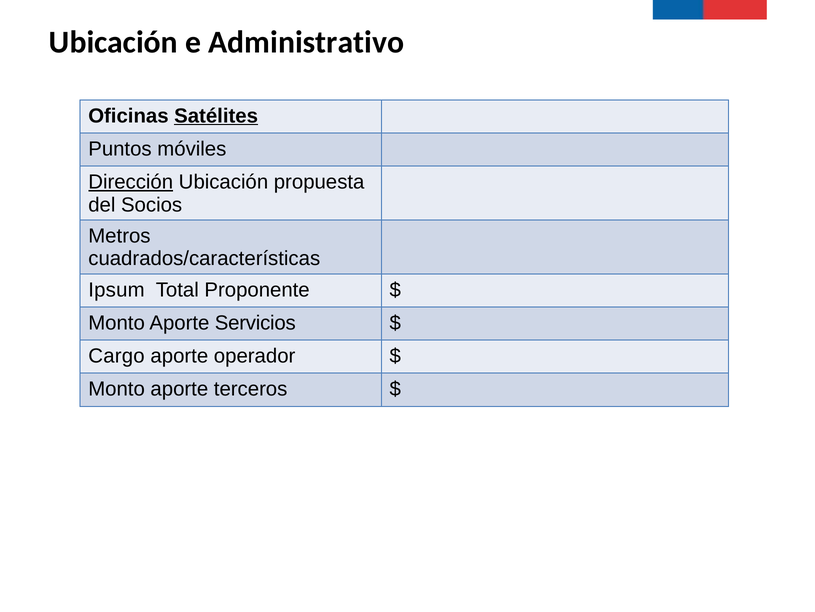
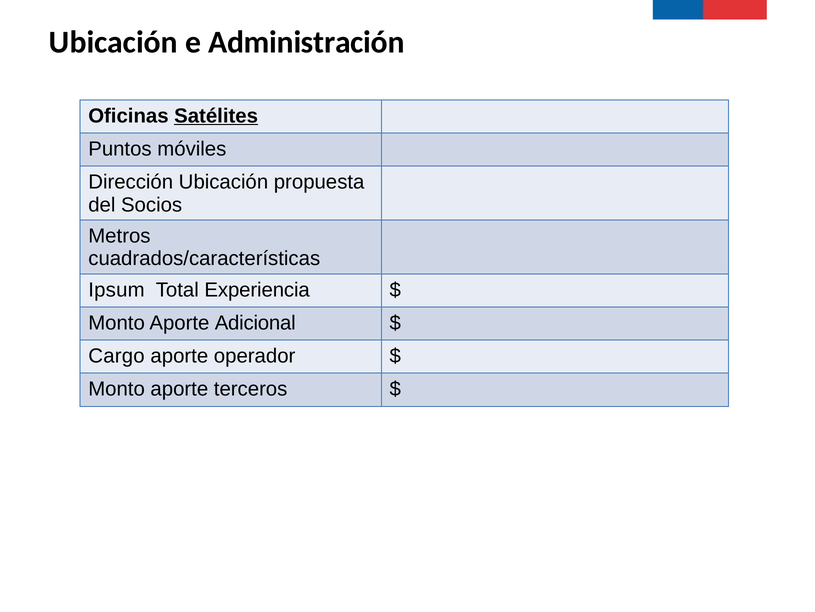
Administrativo: Administrativo -> Administración
Dirección underline: present -> none
Proponente: Proponente -> Experiencia
Servicios: Servicios -> Adicional
